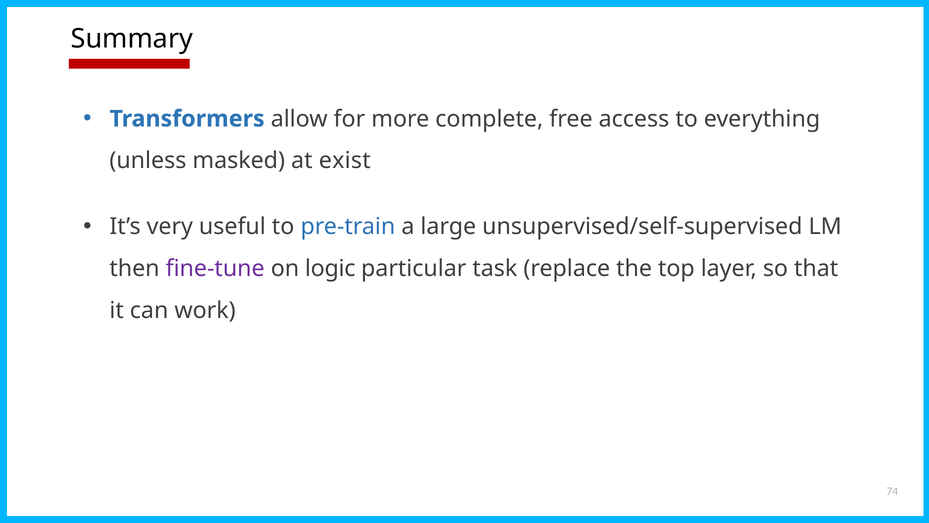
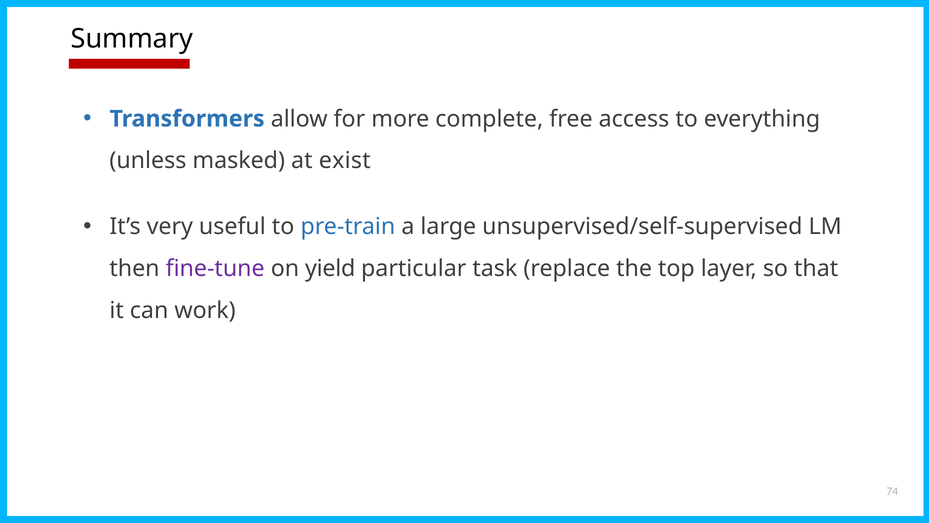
logic: logic -> yield
